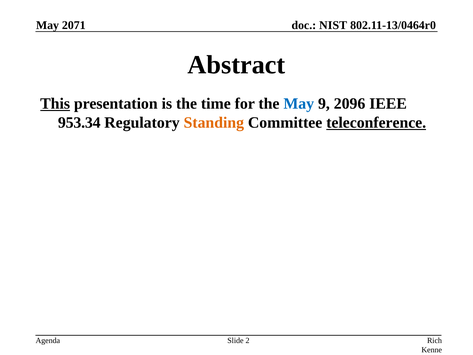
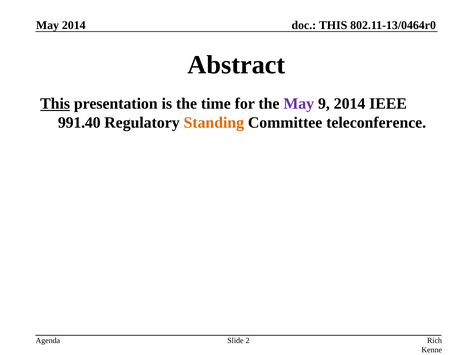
May 2071: 2071 -> 2014
NIST at (333, 25): NIST -> THIS
May at (299, 104) colour: blue -> purple
9 2096: 2096 -> 2014
953.34: 953.34 -> 991.40
teleconference underline: present -> none
